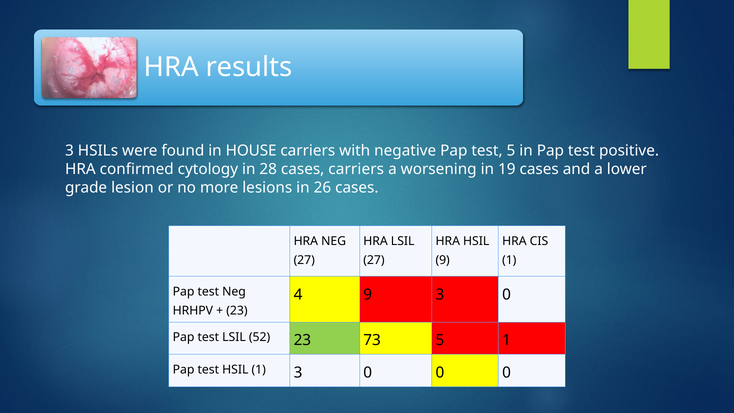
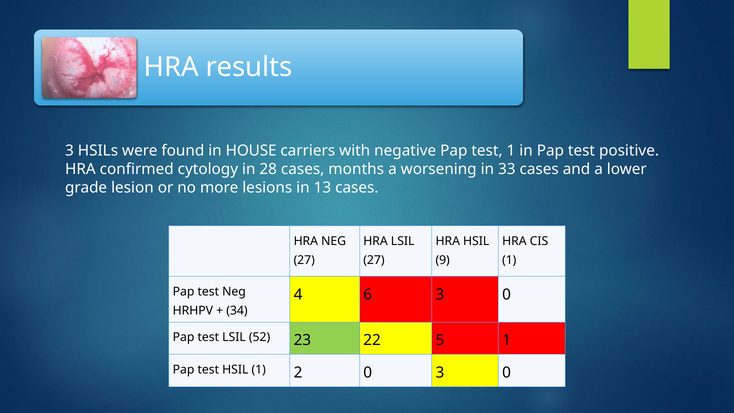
test 5: 5 -> 1
cases carriers: carriers -> months
19: 19 -> 33
26: 26 -> 13
4 9: 9 -> 6
23 at (237, 310): 23 -> 34
73: 73 -> 22
1 3: 3 -> 2
0 at (440, 373): 0 -> 3
